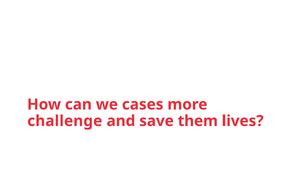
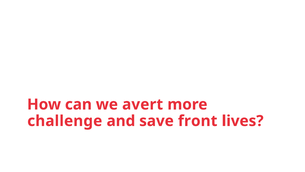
cases: cases -> avert
them: them -> front
